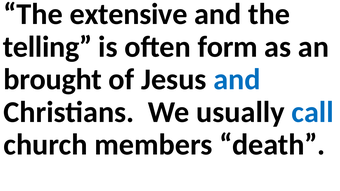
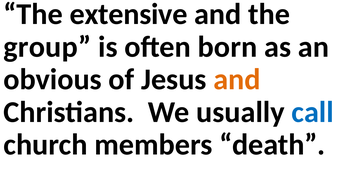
telling: telling -> group
form: form -> born
brought: brought -> obvious
and at (237, 80) colour: blue -> orange
